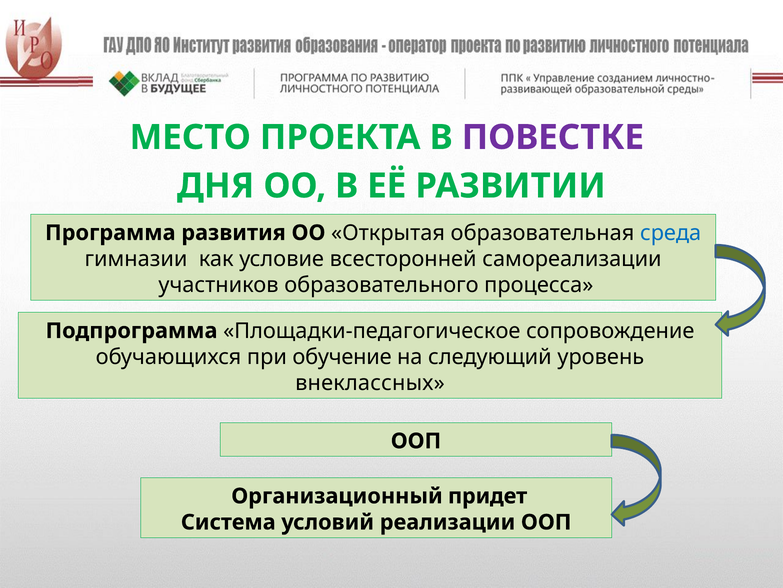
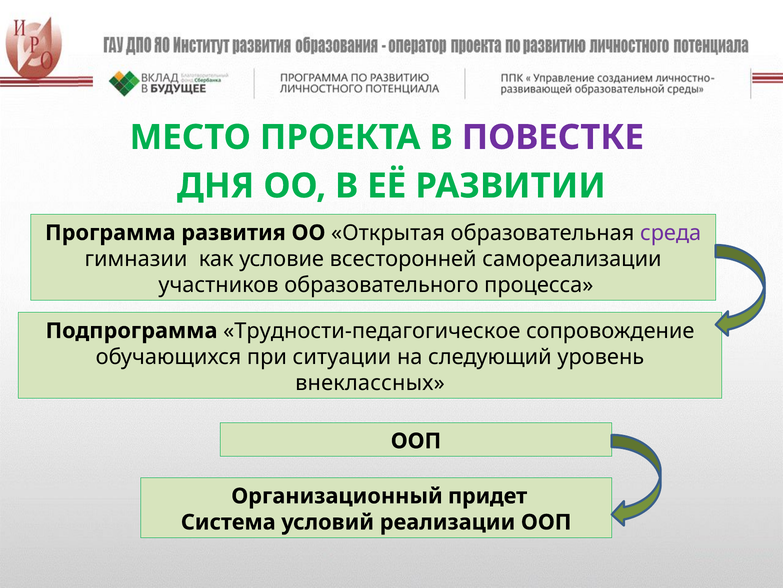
среда colour: blue -> purple
Площадки-педагогическое: Площадки-педагогическое -> Трудности-педагогическое
обучение: обучение -> ситуации
